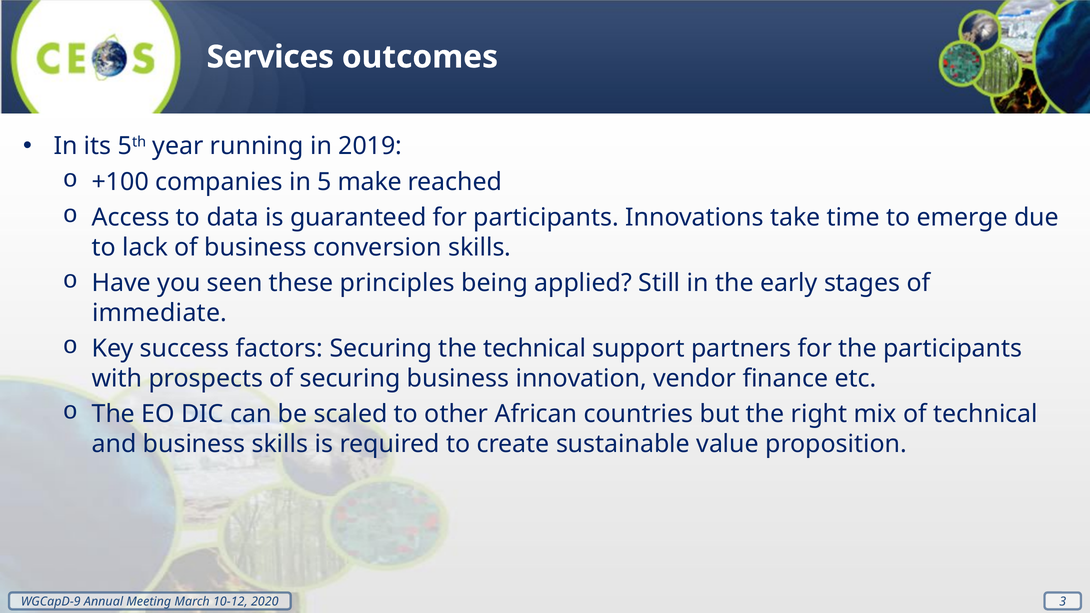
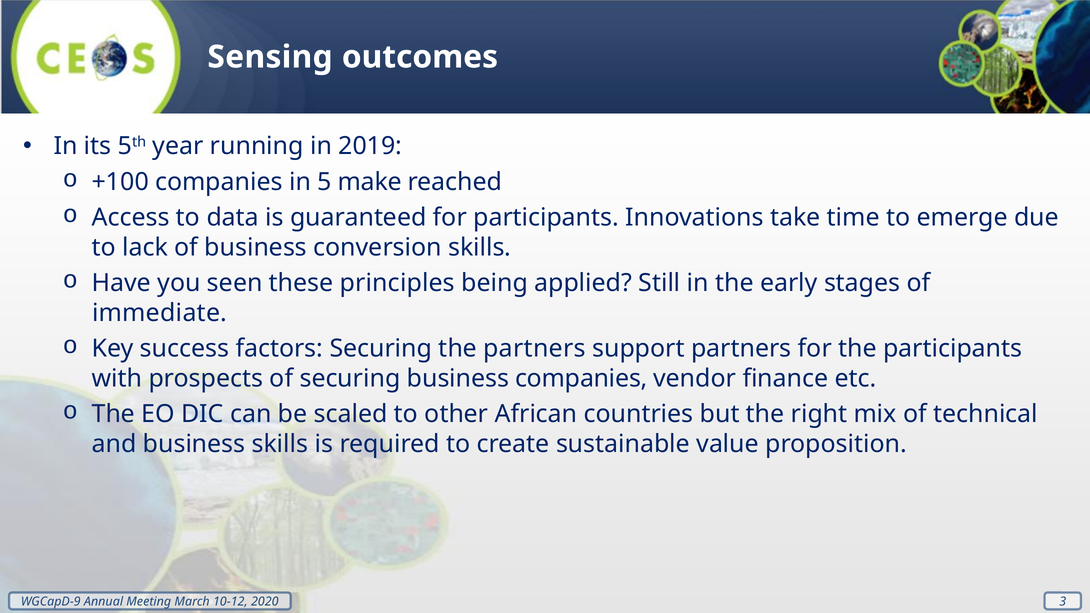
Services: Services -> Sensing
the technical: technical -> partners
business innovation: innovation -> companies
